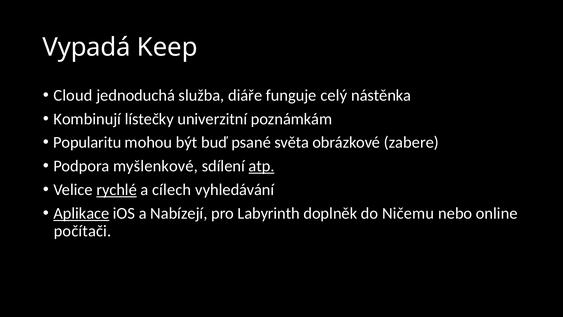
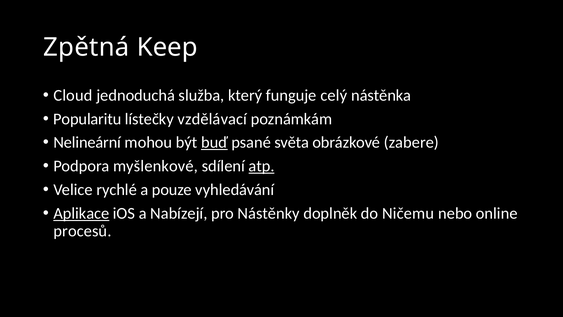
Vypadá: Vypadá -> Zpětná
diáře: diáře -> který
Kombinují: Kombinují -> Popularitu
univerzitní: univerzitní -> vzdělávací
Popularitu: Popularitu -> Nelineární
buď underline: none -> present
rychlé underline: present -> none
cílech: cílech -> pouze
Labyrinth: Labyrinth -> Nástěnky
počítači: počítači -> procesů
